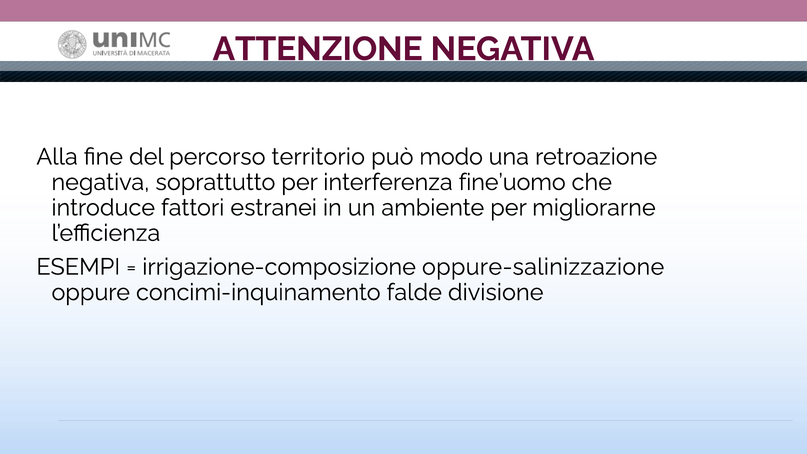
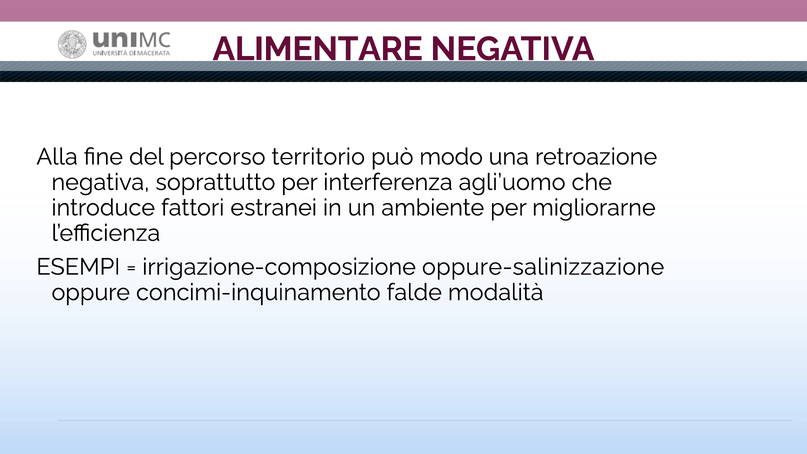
ATTENZIONE: ATTENZIONE -> ALIMENTARE
fine’uomo: fine’uomo -> agli’uomo
divisione: divisione -> modalità
